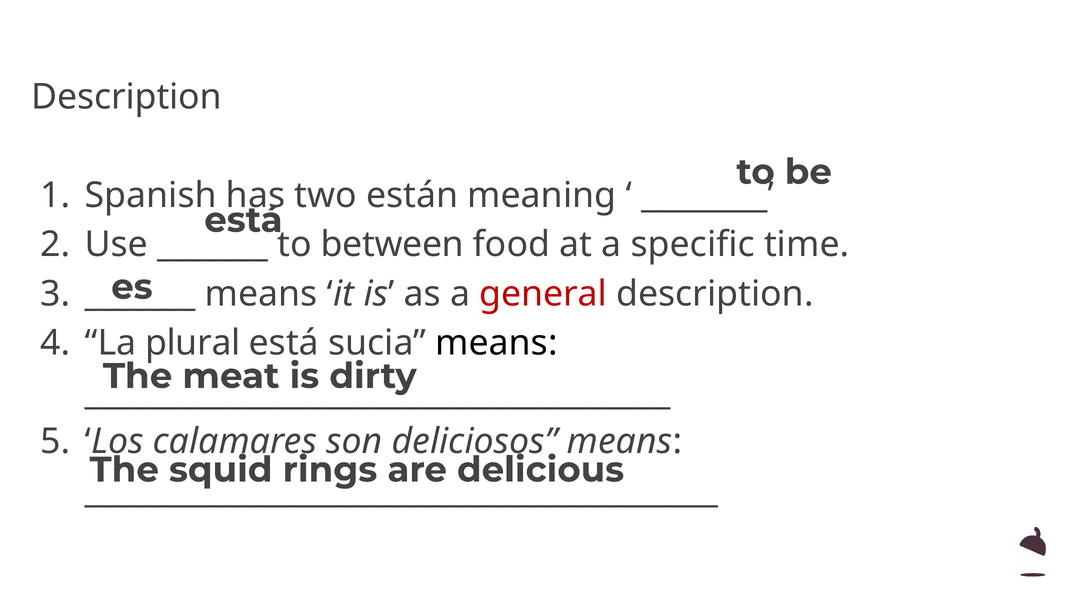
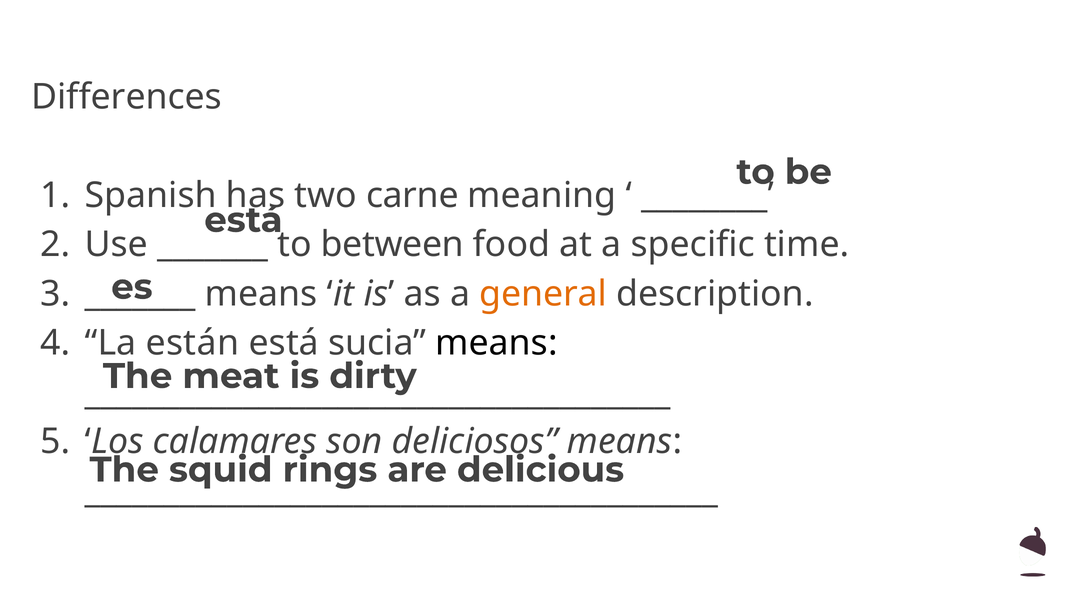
Description at (127, 97): Description -> Differences
están: están -> carne
general colour: red -> orange
plural: plural -> están
